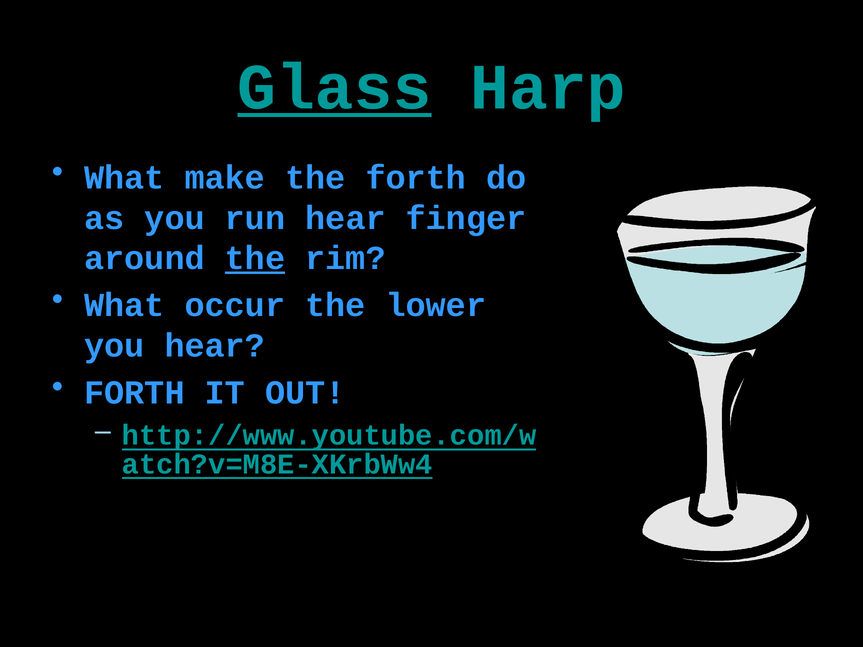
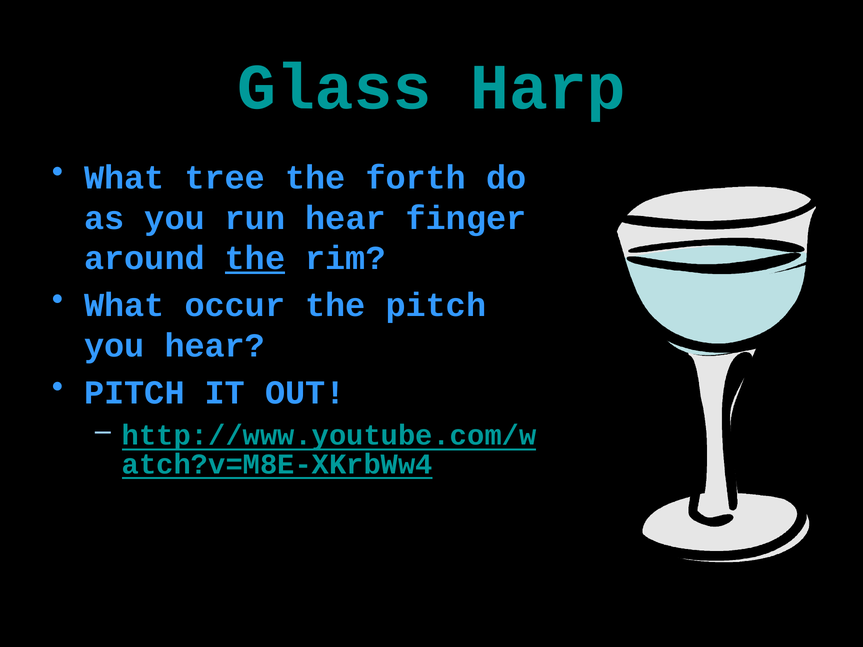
Glass underline: present -> none
make: make -> tree
the lower: lower -> pitch
FORTH at (134, 393): FORTH -> PITCH
